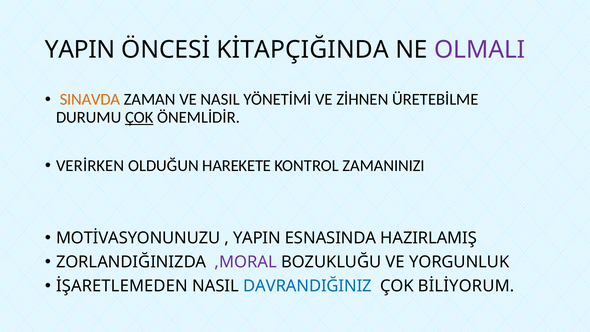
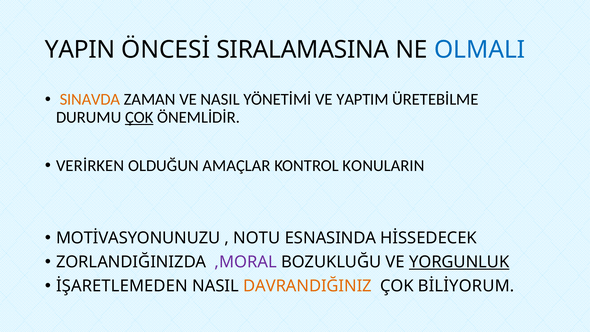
KİTAPÇIĞINDA: KİTAPÇIĞINDA -> SIRALAMASINA
OLMALI colour: purple -> blue
ZİHNEN: ZİHNEN -> YAPTIM
HAREKETE: HAREKETE -> AMAÇLAR
ZAMANINIZI: ZAMANINIZI -> KONULARIN
YAPIN at (257, 238): YAPIN -> NOTU
HAZIRLAMIŞ: HAZIRLAMIŞ -> HİSSEDECEK
YORGUNLUK underline: none -> present
DAVRANDIĞINIZ colour: blue -> orange
